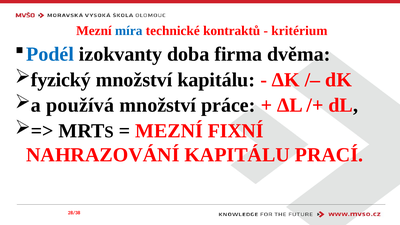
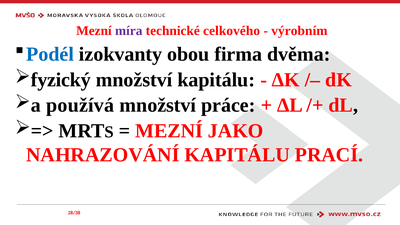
míra colour: blue -> purple
kontraktů: kontraktů -> celkového
kritérium: kritérium -> výrobním
doba: doba -> obou
FIXNÍ: FIXNÍ -> JAKO
